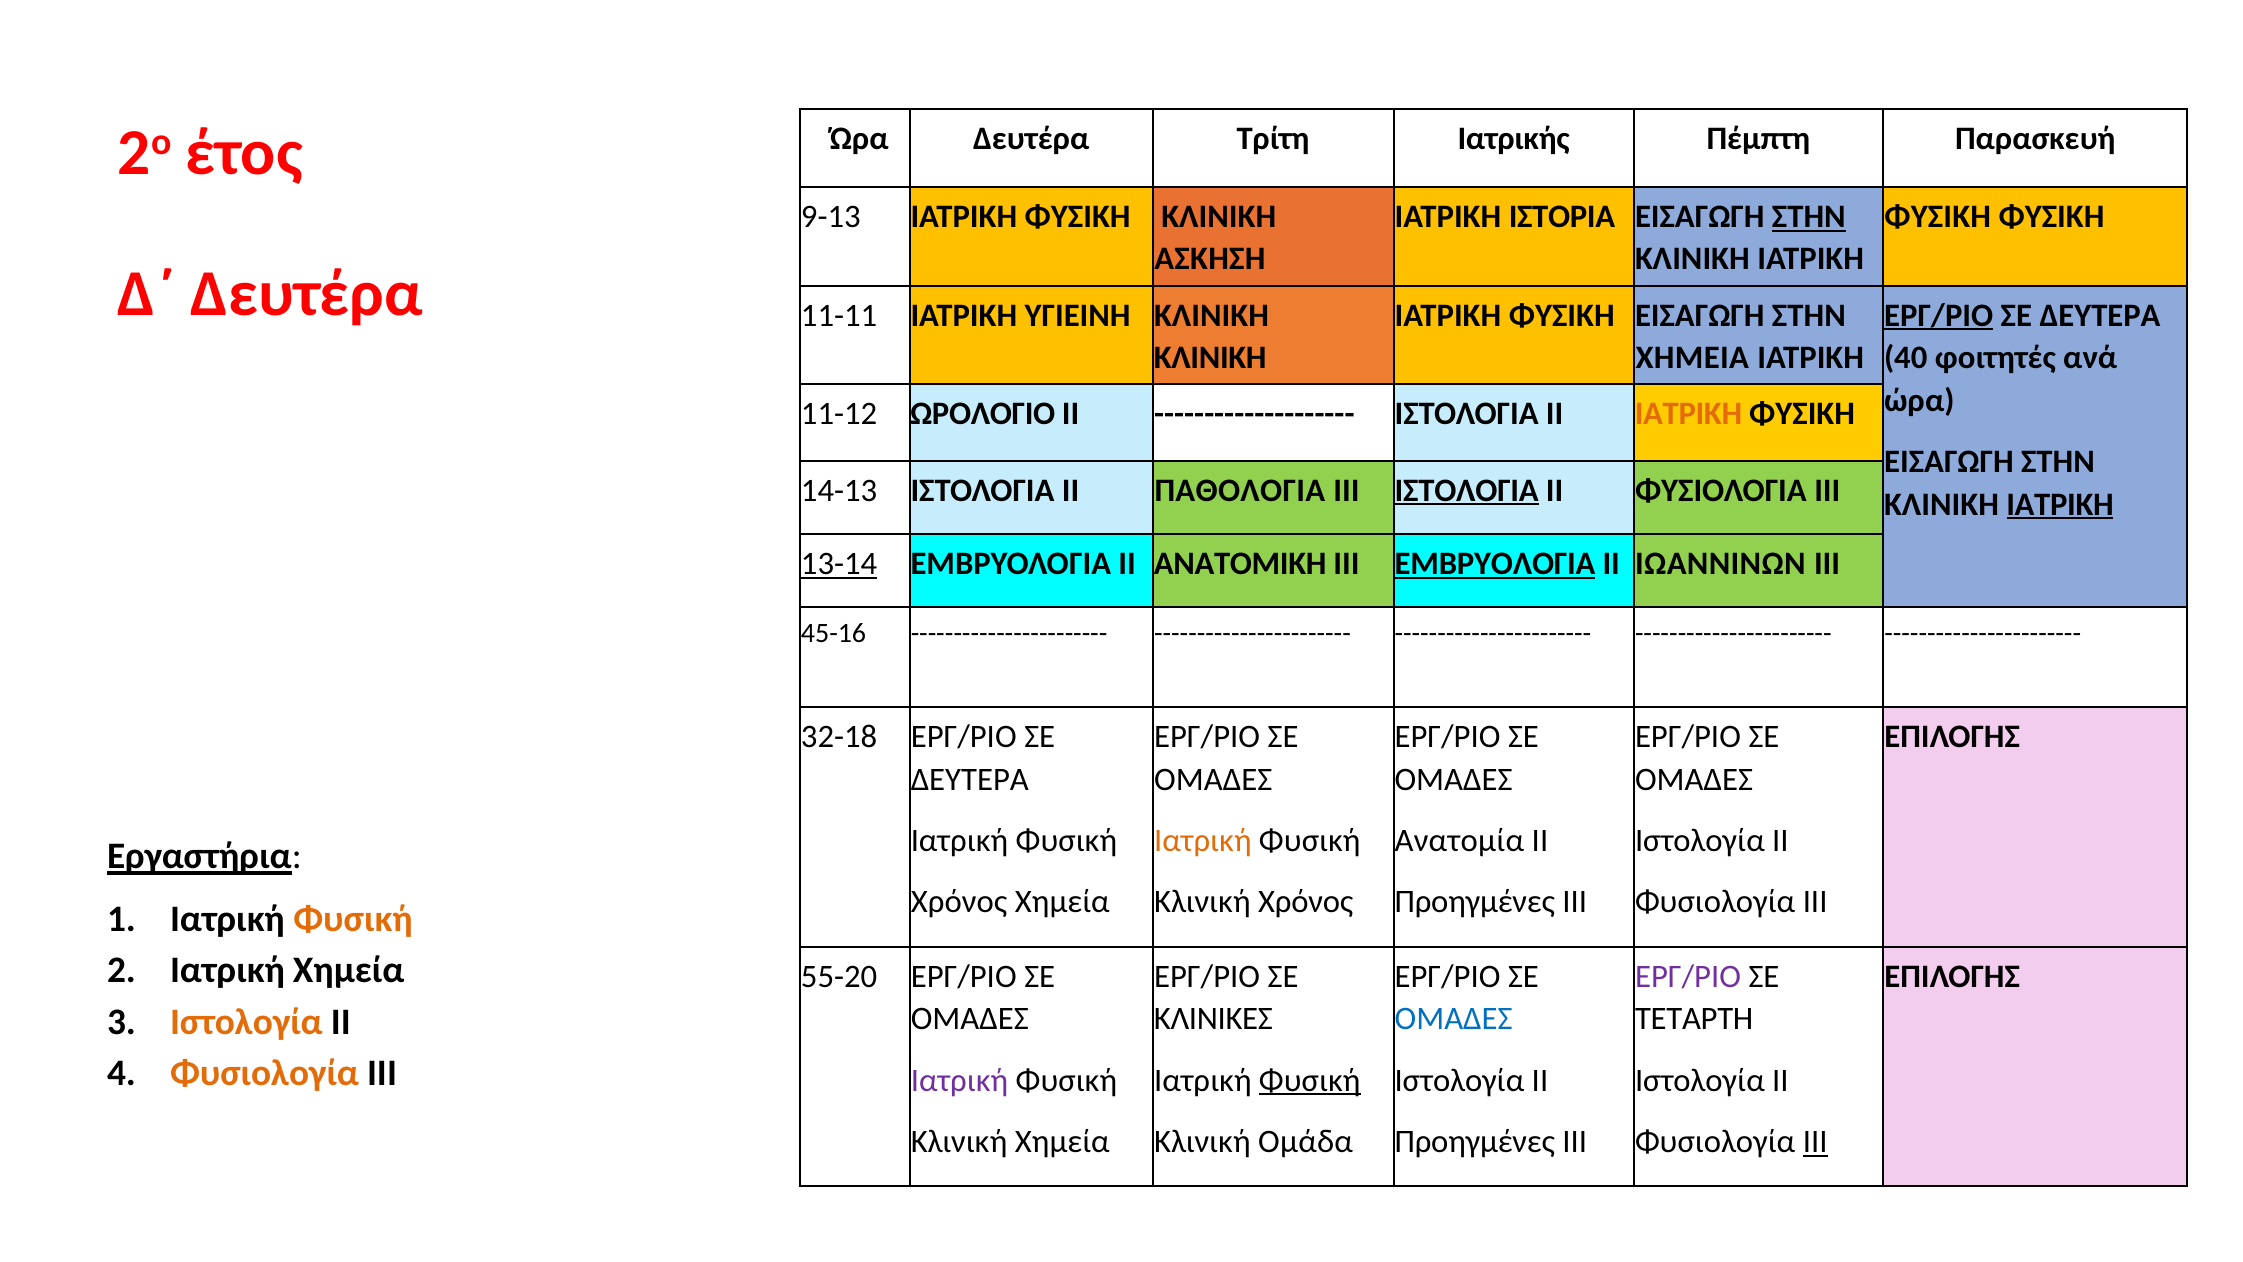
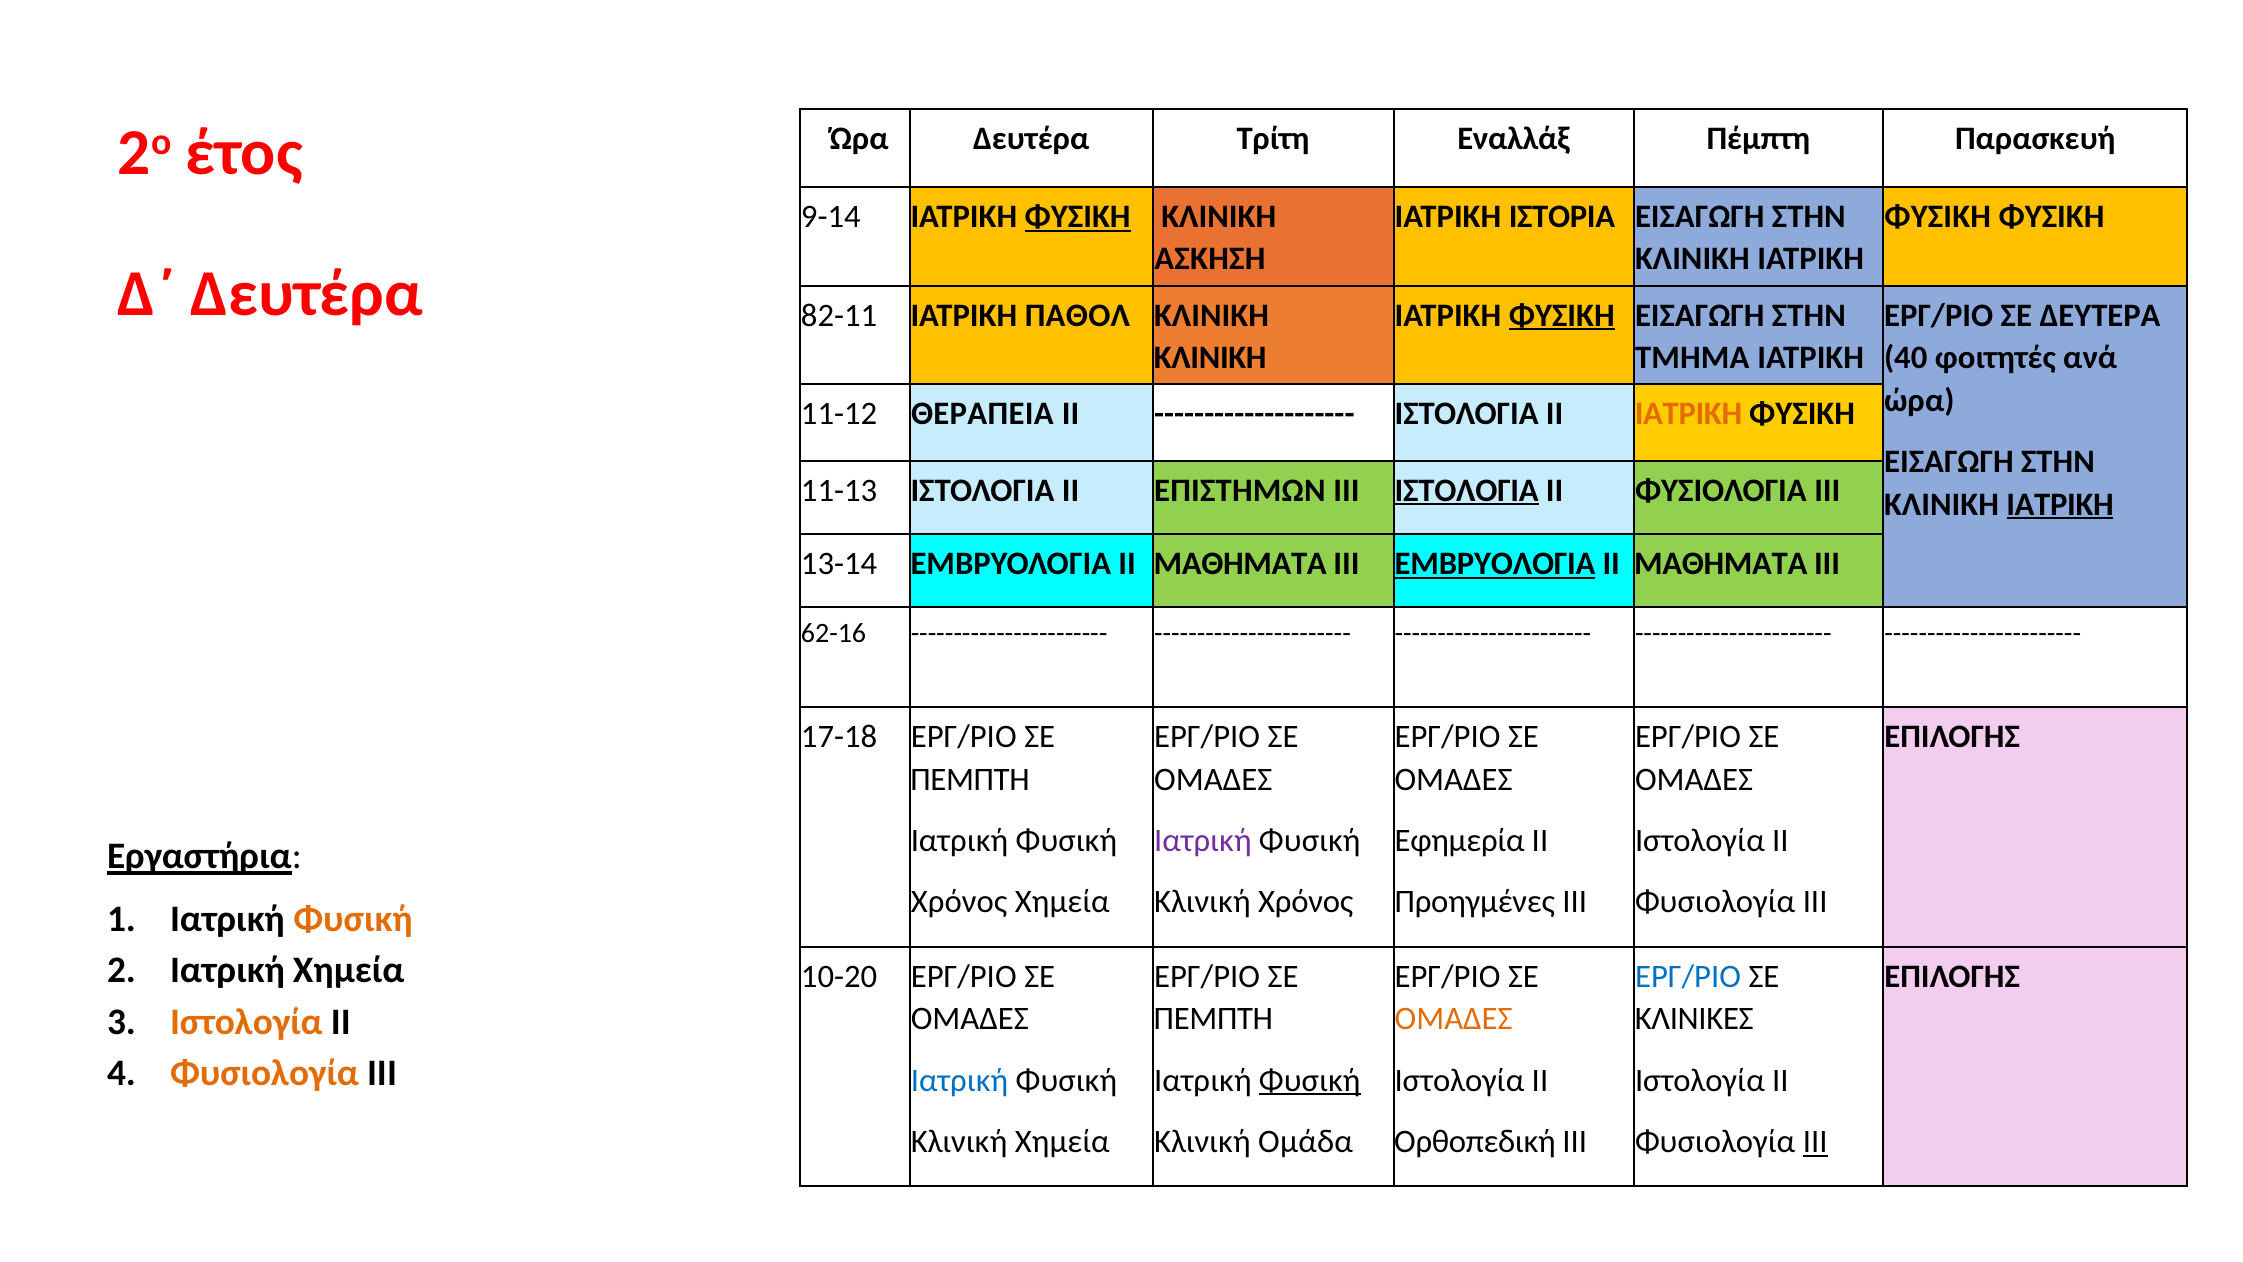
Ιατρικής: Ιατρικής -> Εναλλάξ
9-13: 9-13 -> 9-14
ΦΥΣΙΚΗ at (1078, 217) underline: none -> present
ΣΤΗΝ at (1809, 217) underline: present -> none
11-11: 11-11 -> 82-11
ΥΓΙΕΙΝΗ: ΥΓΙΕΙΝΗ -> ΠΑΘΟΛ
ΦΥΣΙΚΗ at (1562, 315) underline: none -> present
ΕΡΓ/ΡΙΟ at (1939, 315) underline: present -> none
ΧΗΜΕΙΑ: ΧΗΜΕΙΑ -> ΤΜΗΜΑ
ΩΡΟΛΟΓΙΟ: ΩΡΟΛΟΓΙΟ -> ΘΕΡΑΠΕΙΑ
14-13: 14-13 -> 11-13
ΠΑΘΟΛΟΓΙΑ: ΠΑΘΟΛΟΓΙΑ -> ΕΠΙΣΤΗΜΩΝ
13-14 underline: present -> none
ΑΝΑΤΟΜΙΚΗ at (1240, 564): ΑΝΑΤΟΜΙΚΗ -> ΜΑΘΗΜΑΤΑ
ΙΩΑΝΝΙΝΩΝ at (1720, 564): ΙΩΑΝΝΙΝΩΝ -> ΜΑΘΗΜΑΤΑ
45-16: 45-16 -> 62-16
32-18: 32-18 -> 17-18
ΔΕΥΤΕΡΑ at (970, 779): ΔΕΥΤΕΡΑ -> ΠΕΜΠΤΗ
Ιατρική at (1203, 840) colour: orange -> purple
Ανατομία: Ανατομία -> Εφημερία
55-20: 55-20 -> 10-20
ΕΡΓ/ΡΙΟ at (1688, 976) colour: purple -> blue
ΚΛΙΝΙΚΕΣ at (1213, 1019): ΚΛΙΝΙΚΕΣ -> ΠΕΜΠΤΗ
ΟΜΑΔΕΣ at (1454, 1019) colour: blue -> orange
ΤΕΤΑΡΤΗ: ΤΕΤΑΡΤΗ -> ΚΛΙΝΙΚΕΣ
Ιατρική at (960, 1080) colour: purple -> blue
Προηγμένες at (1475, 1141): Προηγμένες -> Ορθοπεδική
